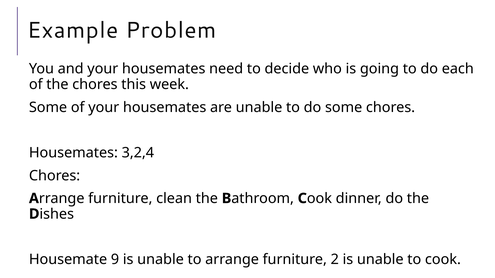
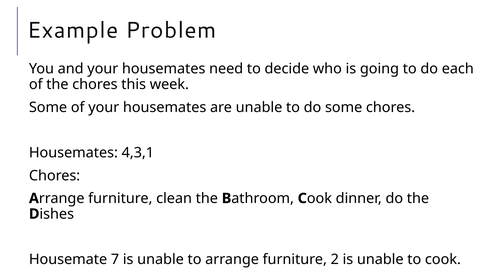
3,2,4: 3,2,4 -> 4,3,1
9: 9 -> 7
